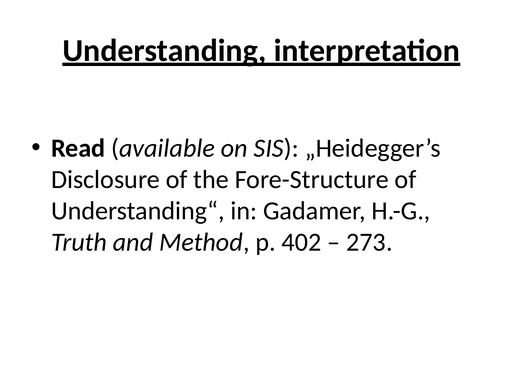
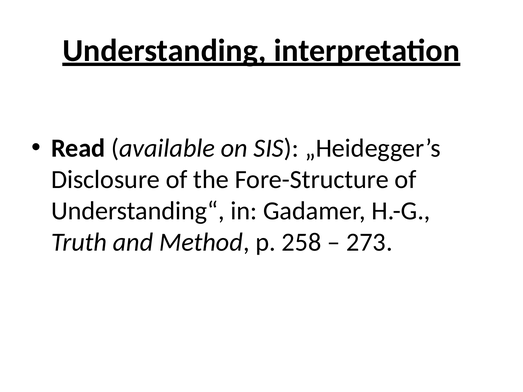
402: 402 -> 258
